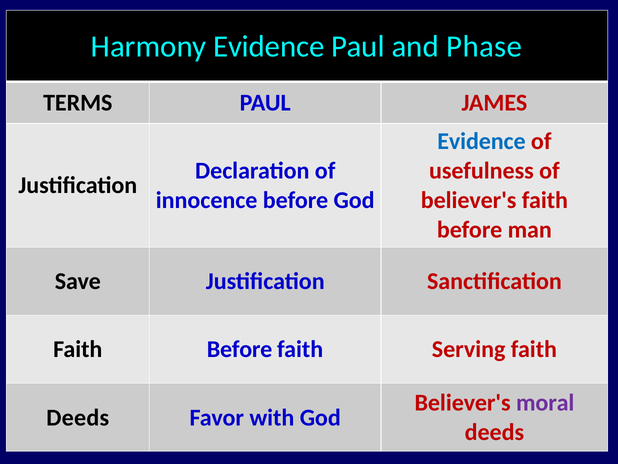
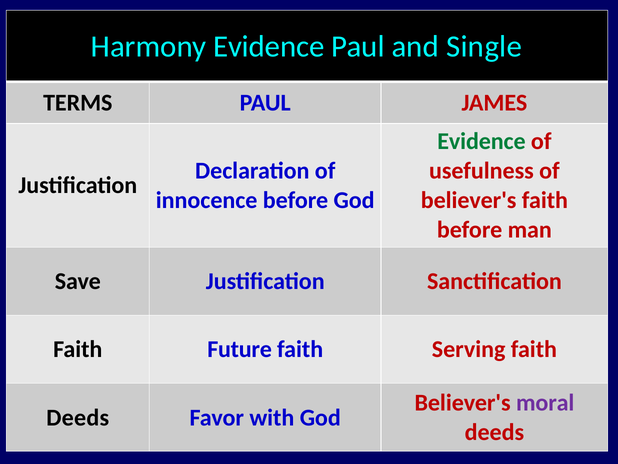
Phase: Phase -> Single
Evidence at (481, 141) colour: blue -> green
Before at (240, 349): Before -> Future
